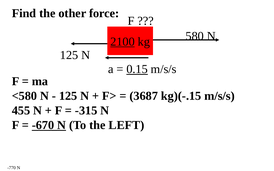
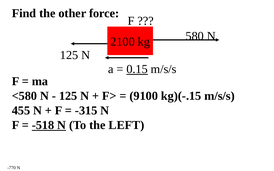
2100 underline: present -> none
3687: 3687 -> 9100
-670: -670 -> -518
